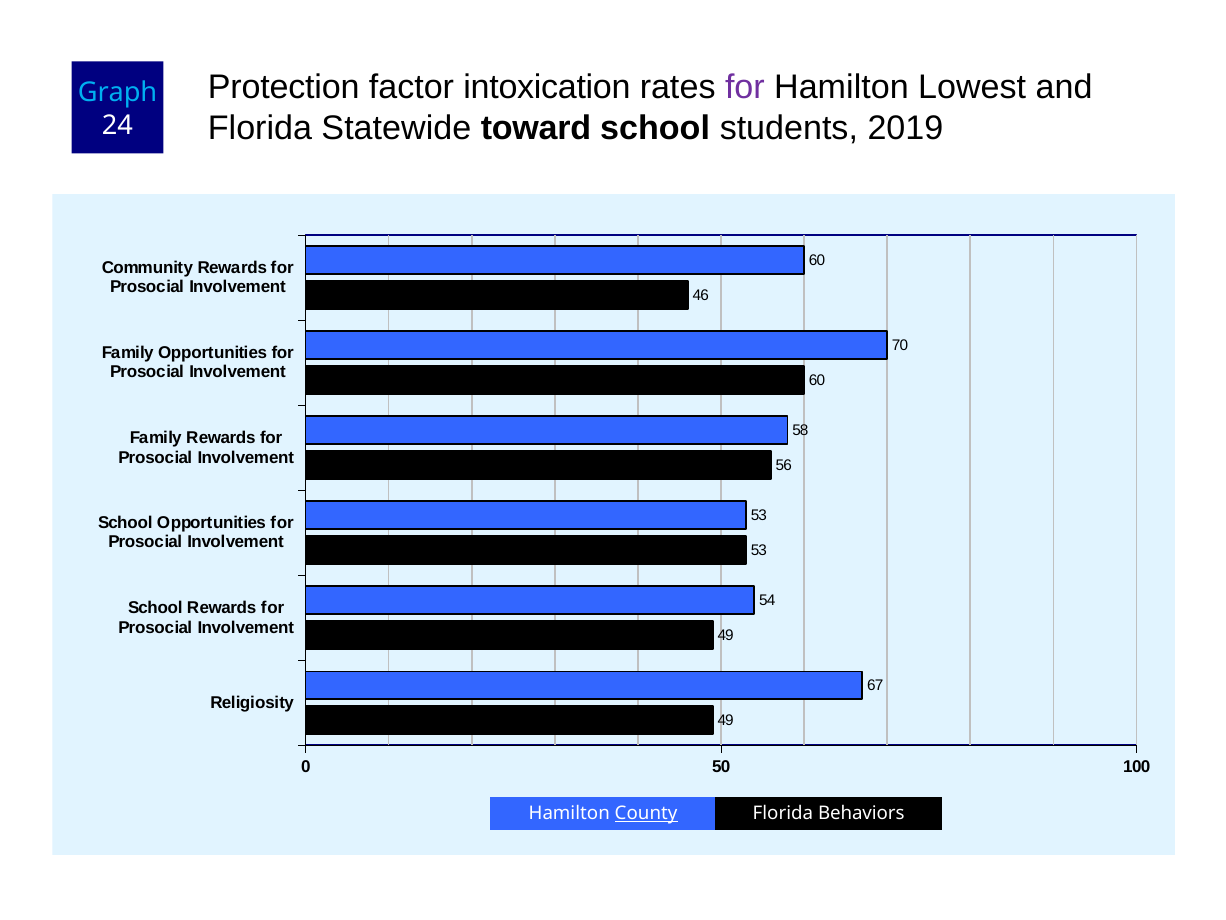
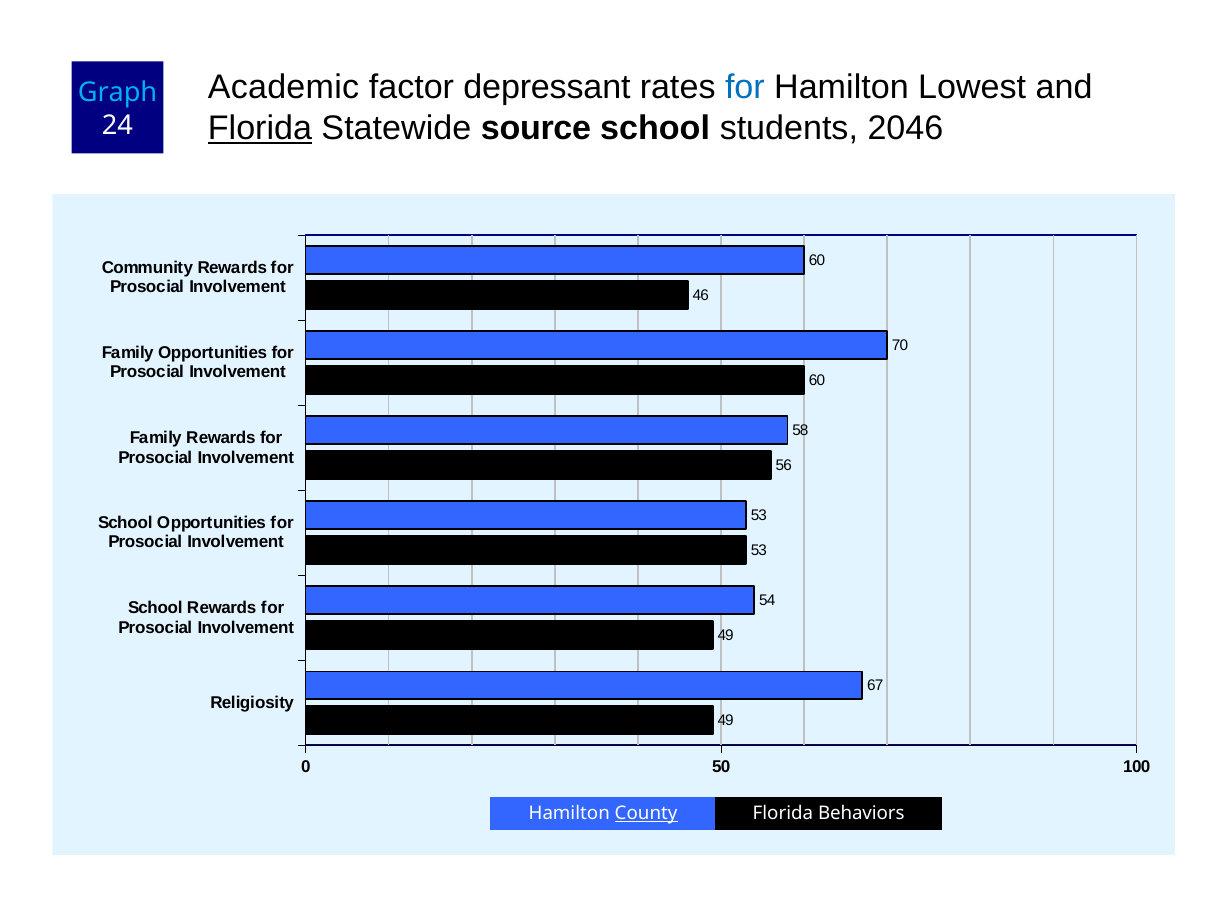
Protection: Protection -> Academic
intoxication: intoxication -> depressant
for at (745, 87) colour: purple -> blue
Florida at (260, 128) underline: none -> present
toward: toward -> source
2019: 2019 -> 2046
